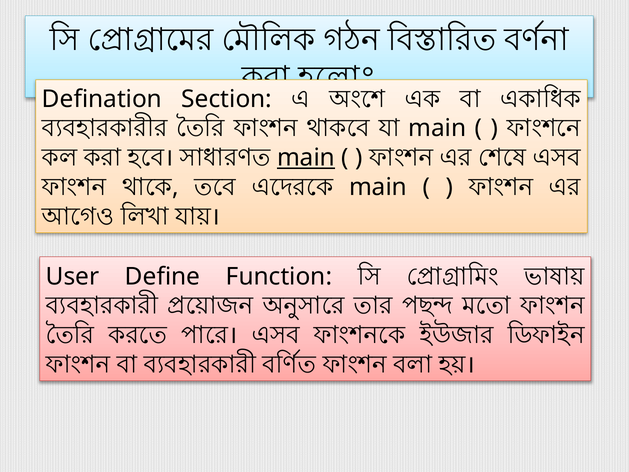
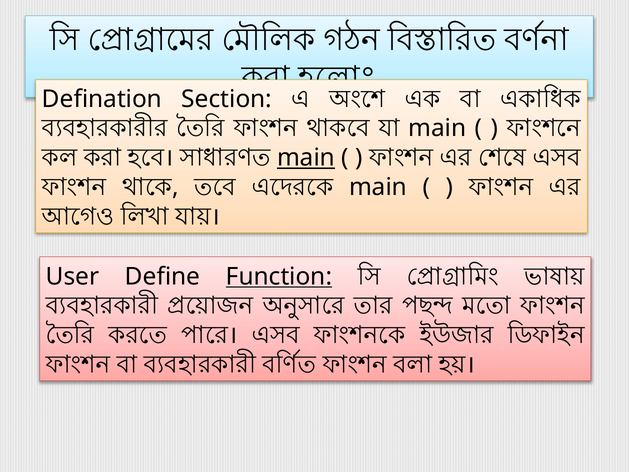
Function underline: none -> present
